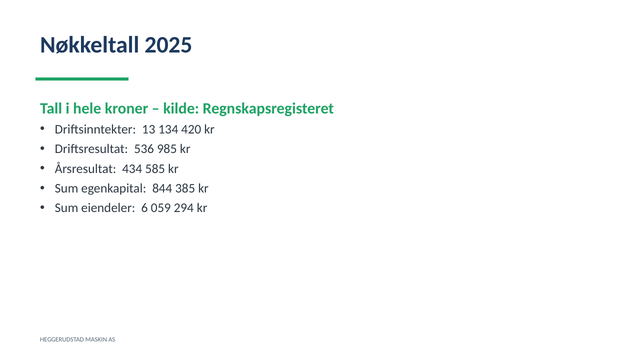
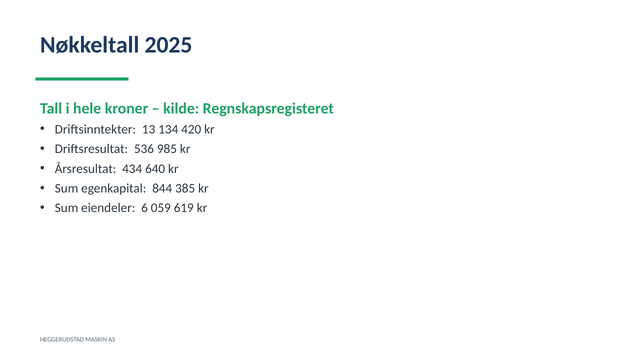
585: 585 -> 640
294: 294 -> 619
